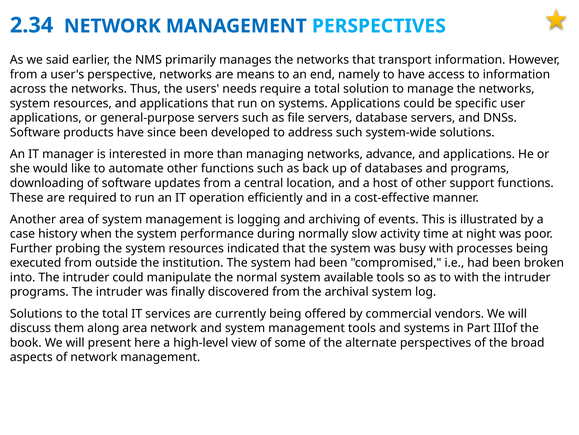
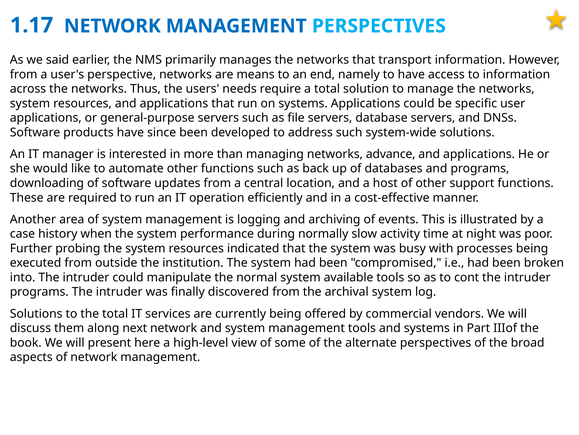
2.34: 2.34 -> 1.17
to with: with -> cont
along area: area -> next
